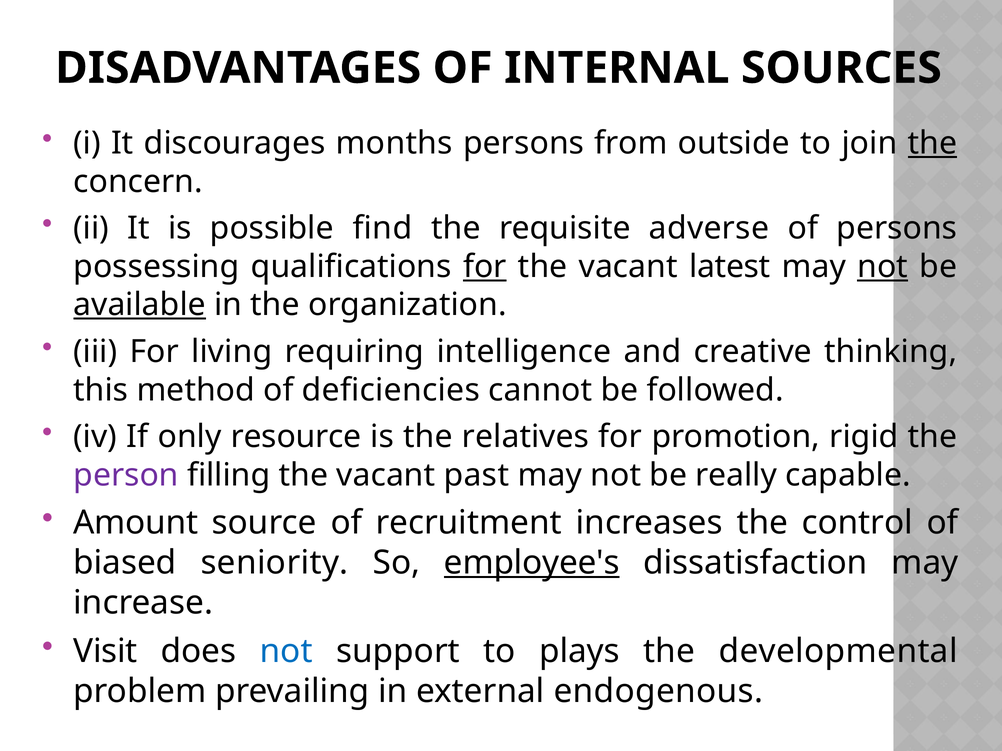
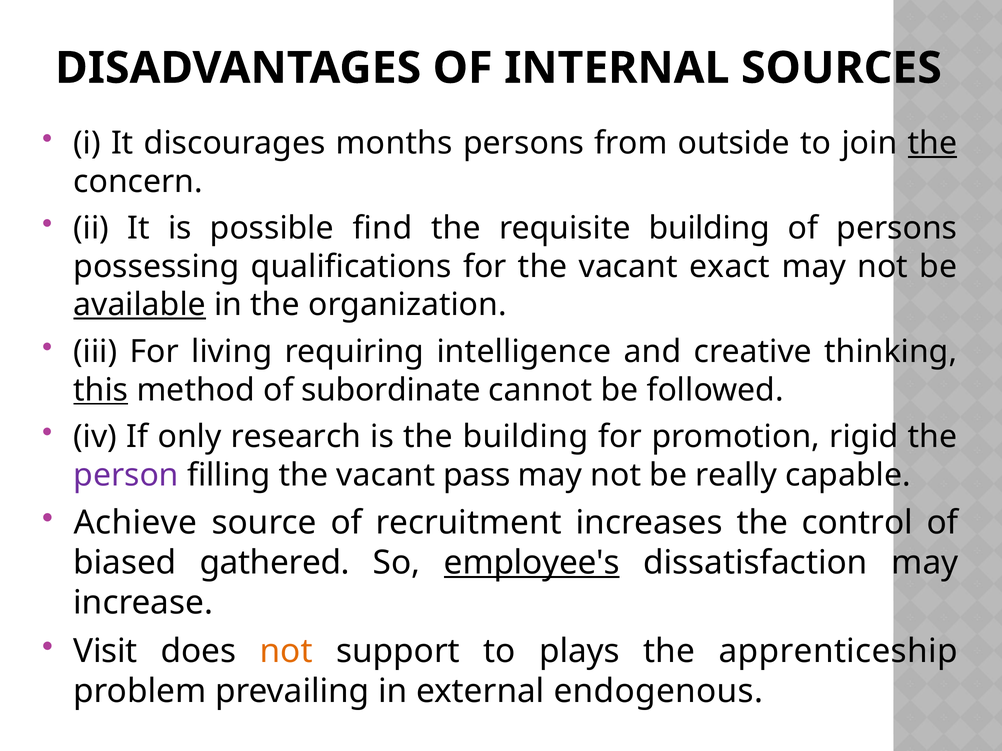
requisite adverse: adverse -> building
for at (485, 267) underline: present -> none
latest: latest -> exact
not at (883, 267) underline: present -> none
this underline: none -> present
deficiencies: deficiencies -> subordinate
resource: resource -> research
the relatives: relatives -> building
past: past -> pass
Amount: Amount -> Achieve
seniority: seniority -> gathered
not at (286, 652) colour: blue -> orange
developmental: developmental -> apprenticeship
